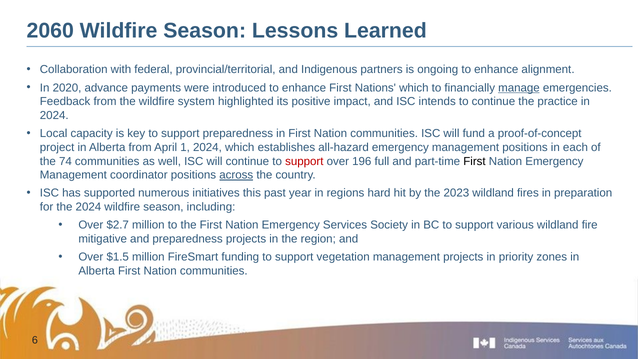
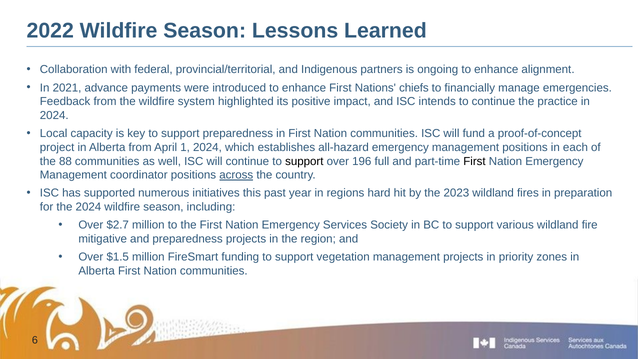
2060: 2060 -> 2022
2020: 2020 -> 2021
Nations which: which -> chiefs
manage underline: present -> none
74: 74 -> 88
support at (304, 161) colour: red -> black
